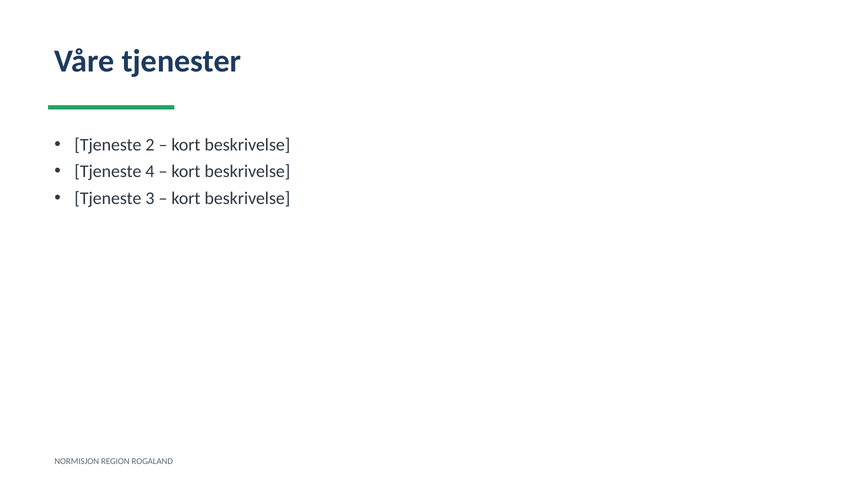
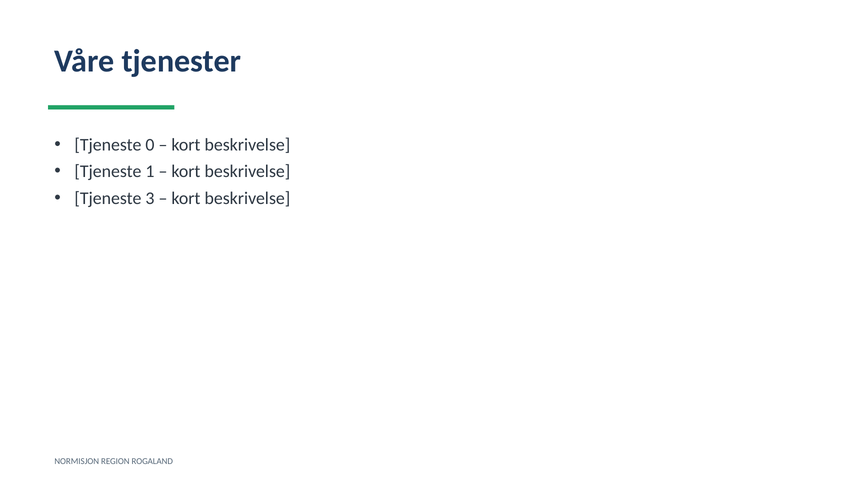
2: 2 -> 0
4: 4 -> 1
